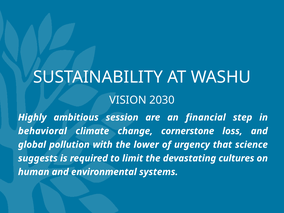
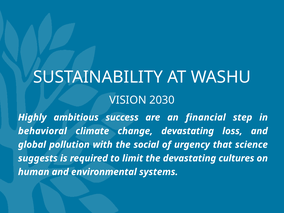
session: session -> success
change cornerstone: cornerstone -> devastating
lower: lower -> social
